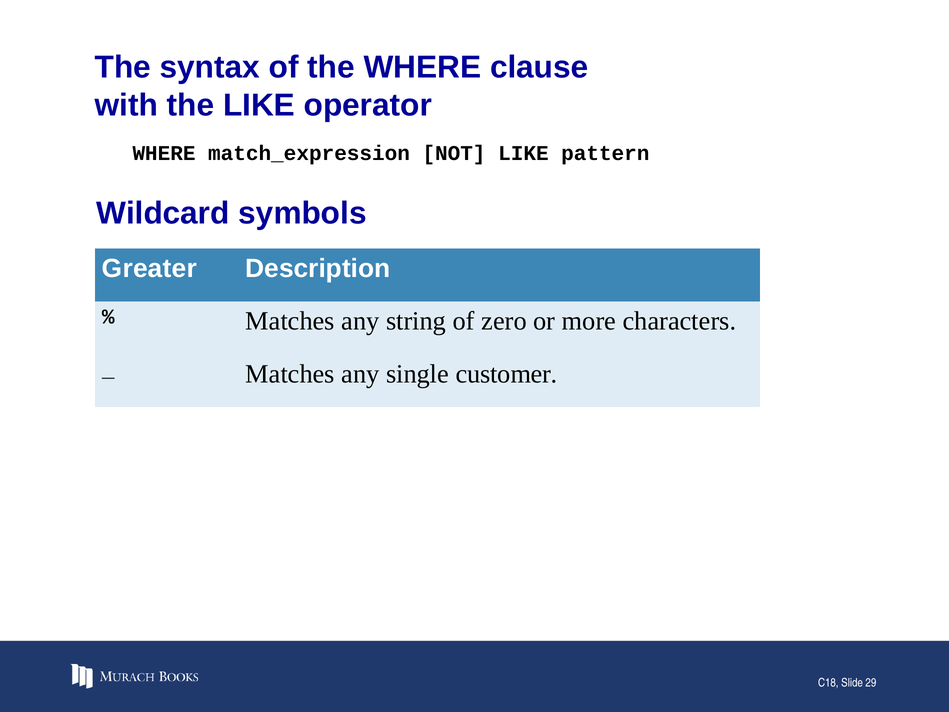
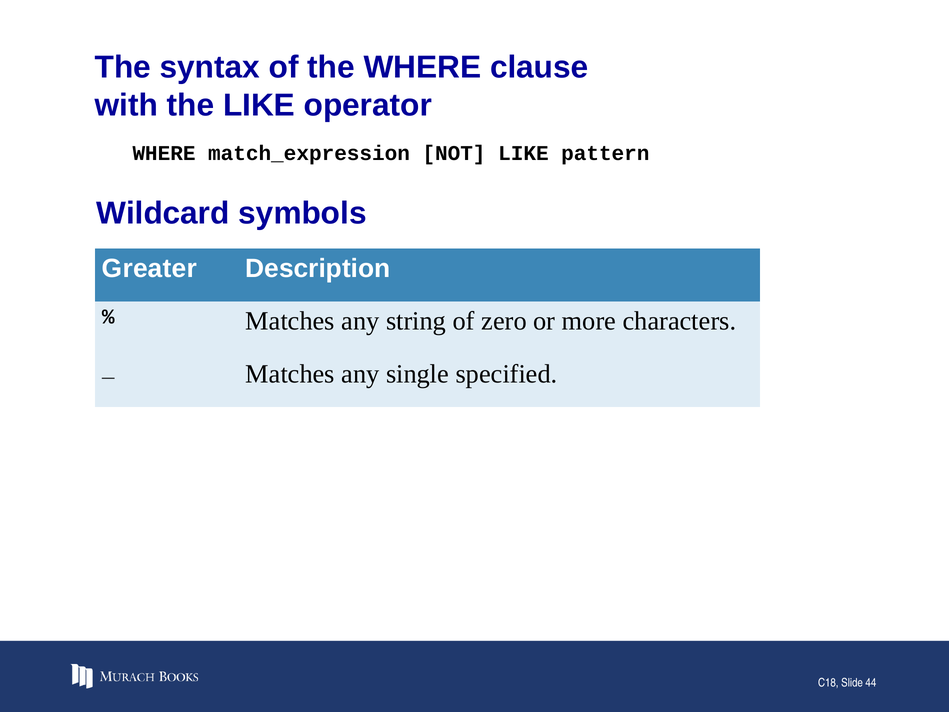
customer: customer -> specified
29: 29 -> 44
